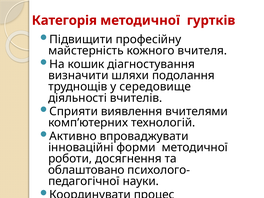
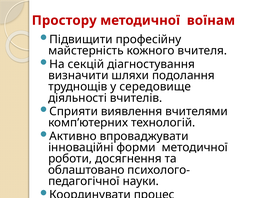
Категорія: Категорія -> Простору
гуртків: гуртків -> воїнам
кошик: кошик -> секцій
